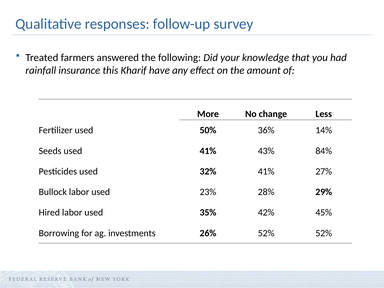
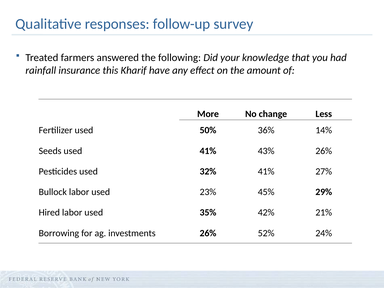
43% 84%: 84% -> 26%
28%: 28% -> 45%
45%: 45% -> 21%
52% 52%: 52% -> 24%
